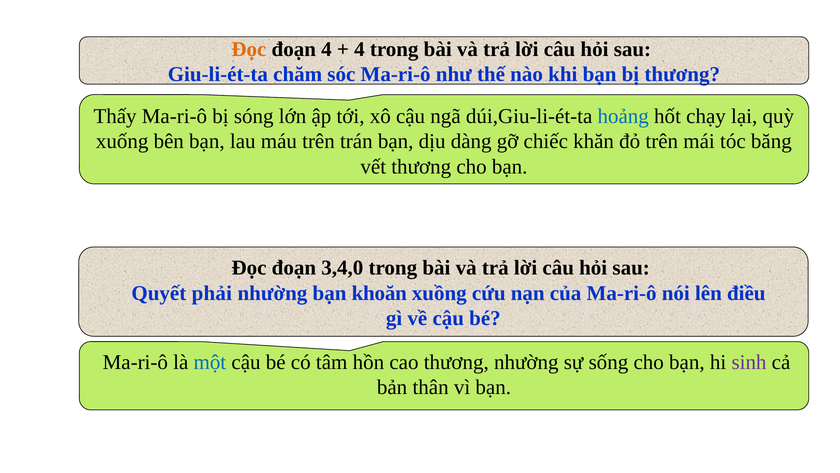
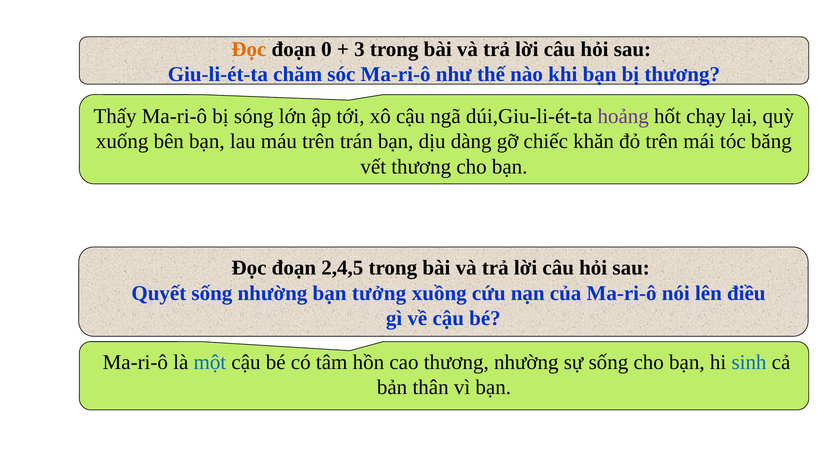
đoạn 4: 4 -> 0
4 at (359, 49): 4 -> 3
hoảng colour: blue -> purple
3,4,0: 3,4,0 -> 2,4,5
Quyết phải: phải -> sống
khoăn: khoăn -> tưởng
sinh colour: purple -> blue
